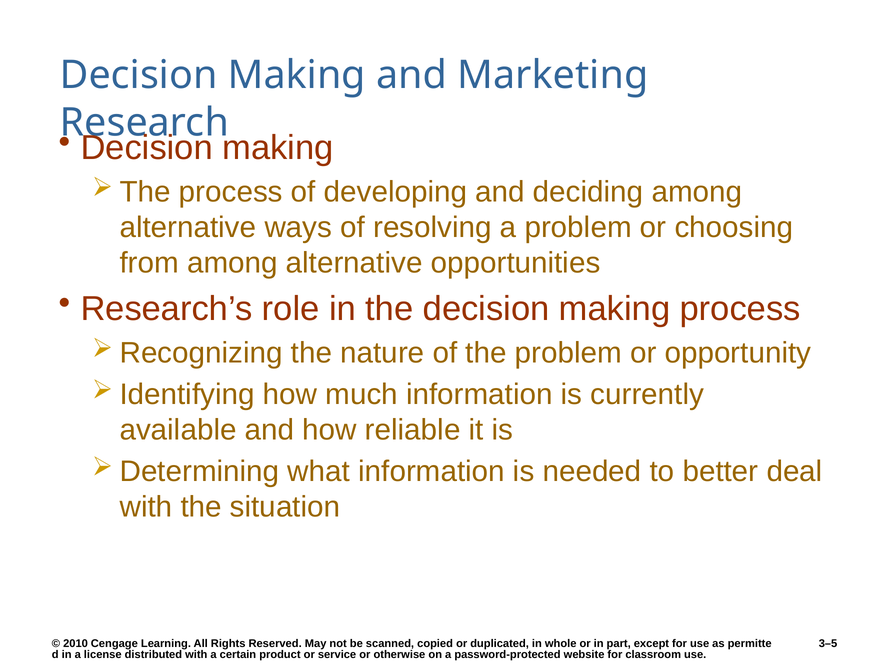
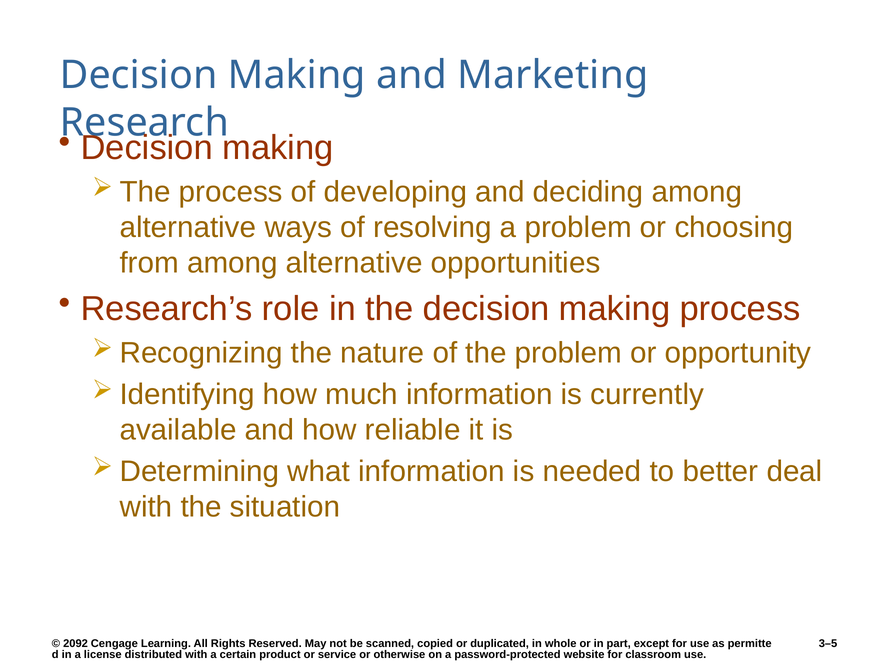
2010: 2010 -> 2092
